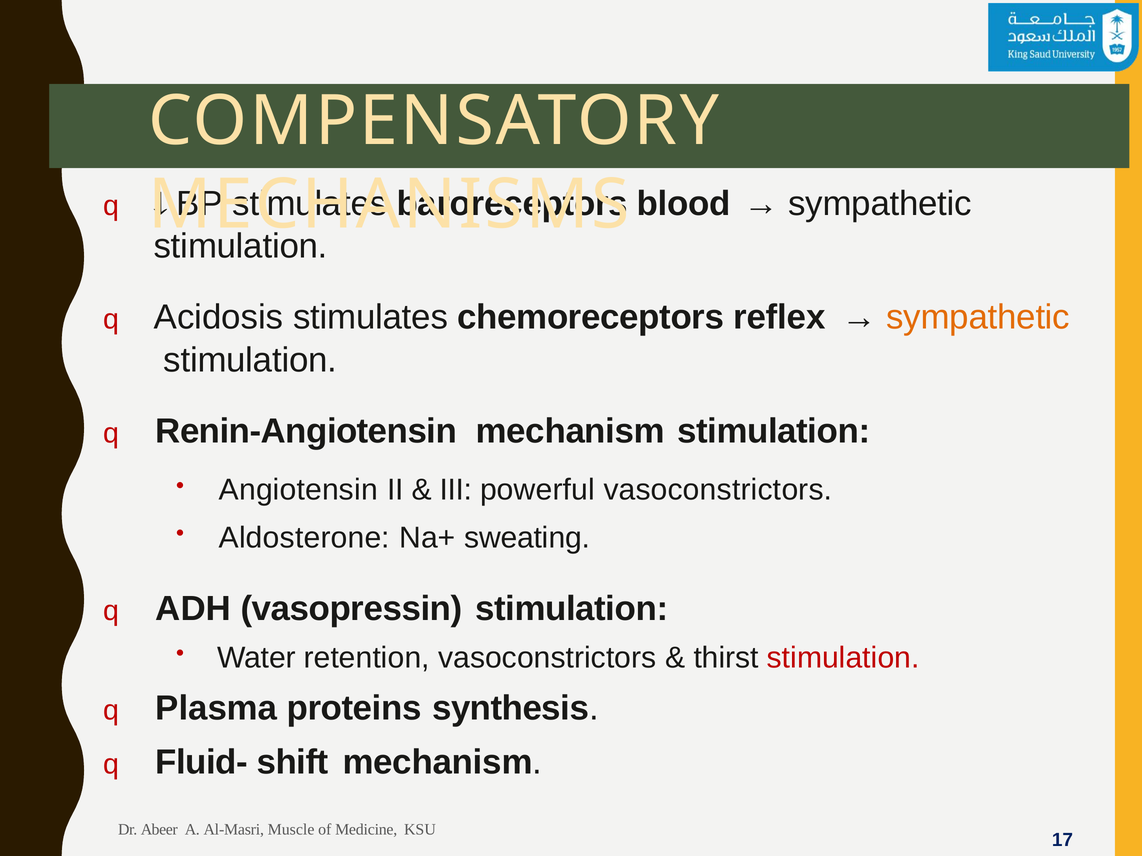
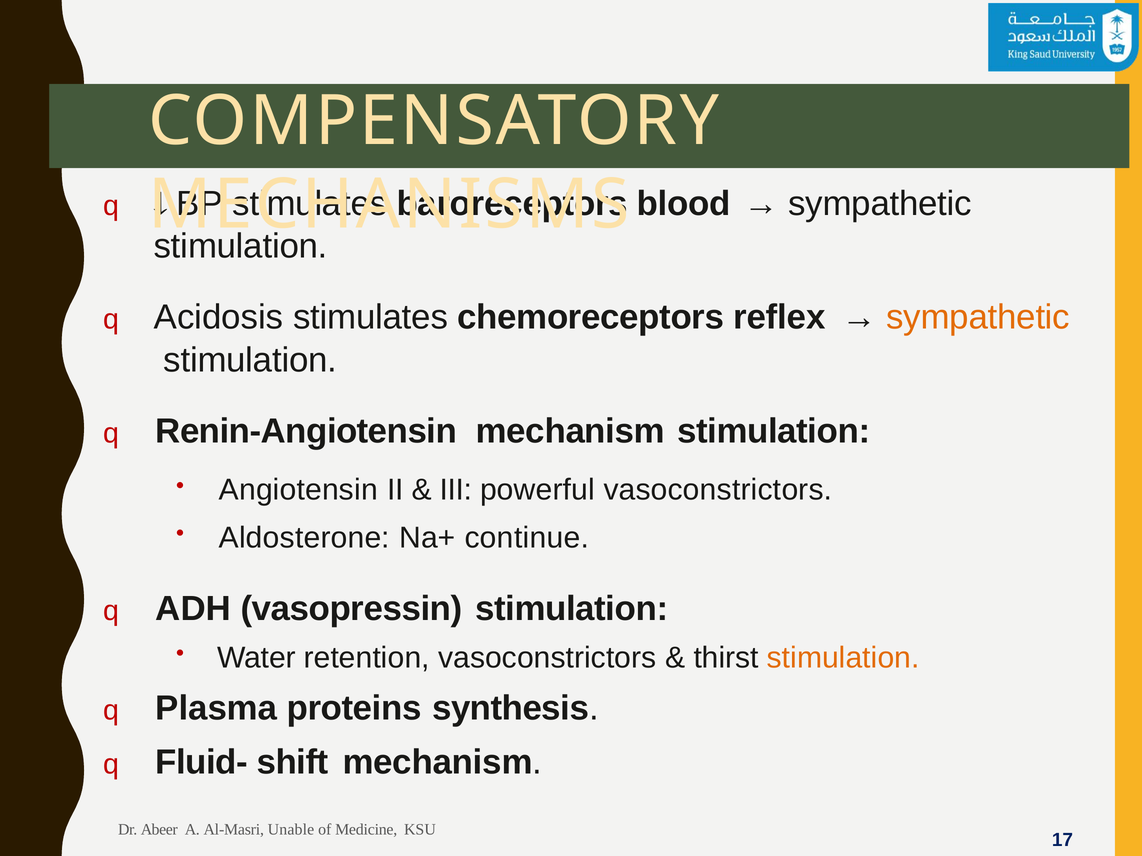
sweating: sweating -> continue
stimulation at (843, 658) colour: red -> orange
Muscle: Muscle -> Unable
